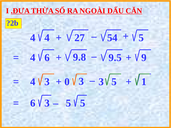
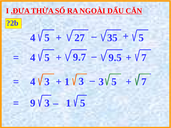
4 at (47, 38): 4 -> 5
54: 54 -> 35
6 at (47, 58): 6 -> 5
9.8: 9.8 -> 9.7
9 at (144, 58): 9 -> 7
0 at (67, 82): 0 -> 1
1 at (144, 82): 1 -> 7
6 at (33, 103): 6 -> 9
5 at (68, 103): 5 -> 1
